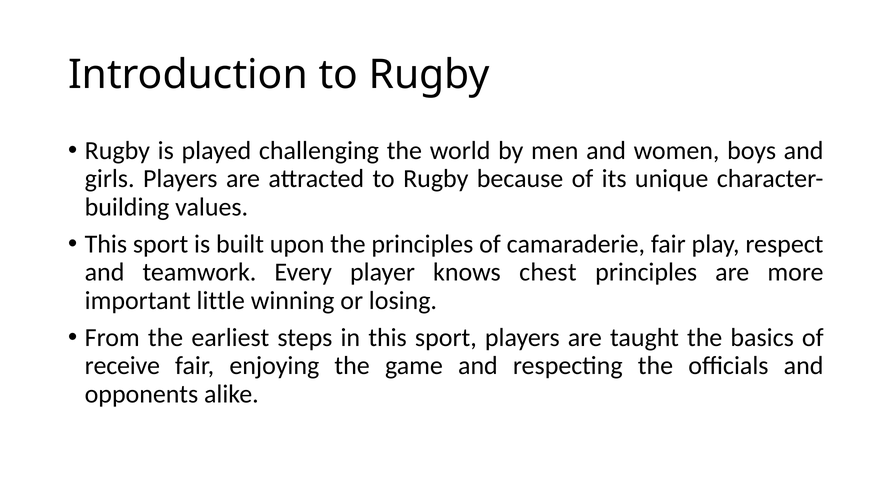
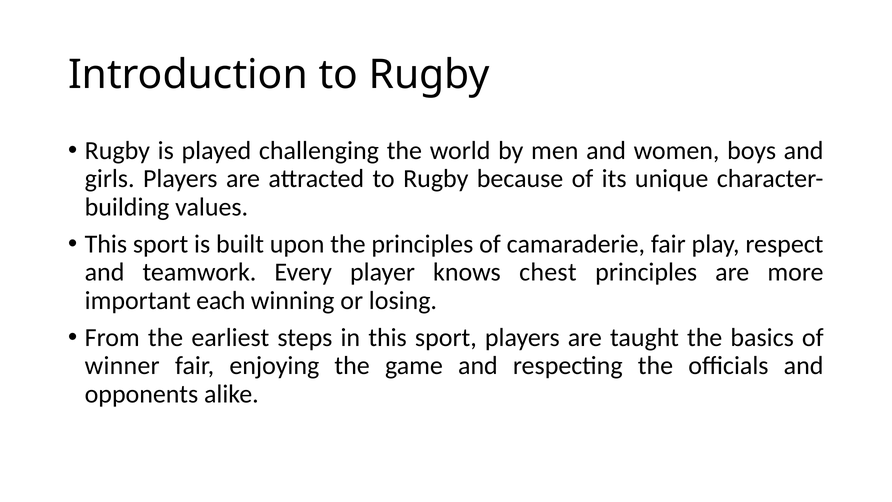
little: little -> each
receive: receive -> winner
